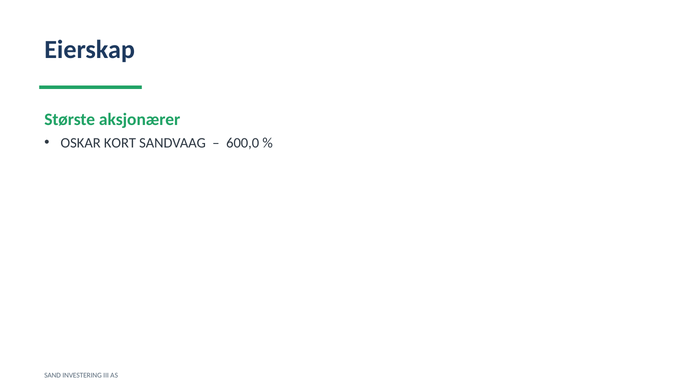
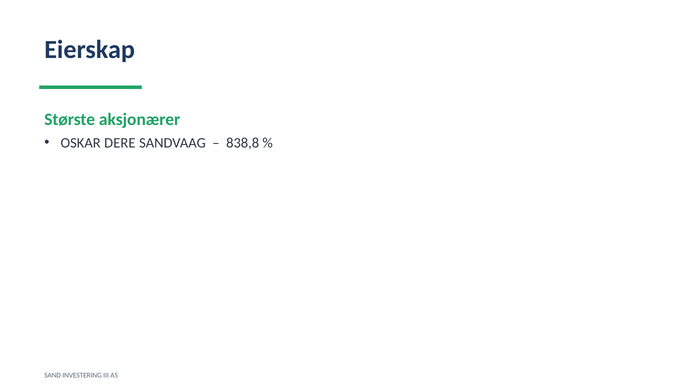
KORT: KORT -> DERE
600,0: 600,0 -> 838,8
